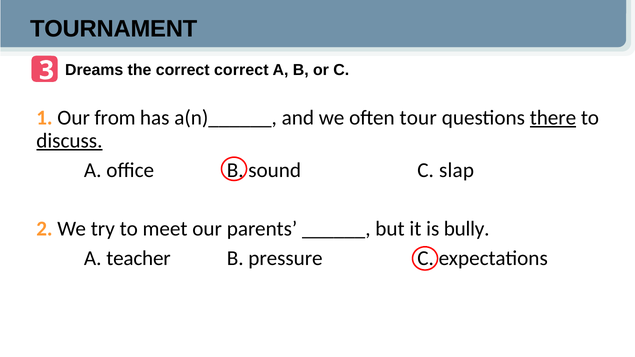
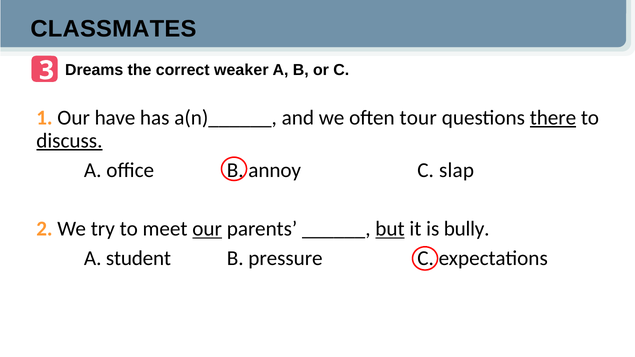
TOURNAMENT: TOURNAMENT -> CLASSMATES
correct correct: correct -> weaker
from: from -> have
sound: sound -> annoy
our at (207, 229) underline: none -> present
but underline: none -> present
teacher: teacher -> student
